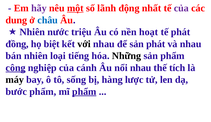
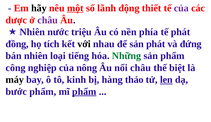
hãy colour: purple -> black
nhất: nhất -> thiết
dung: dung -> dược
châu at (48, 20) colour: blue -> purple
hoạt: hoạt -> phía
biệt: biệt -> tích
và nhau: nhau -> đứng
Những colour: black -> green
công underline: present -> none
cánh: cánh -> nông
nổi nhau: nhau -> châu
tích: tích -> biệt
sống: sống -> kinh
lược: lược -> thảo
len underline: none -> present
